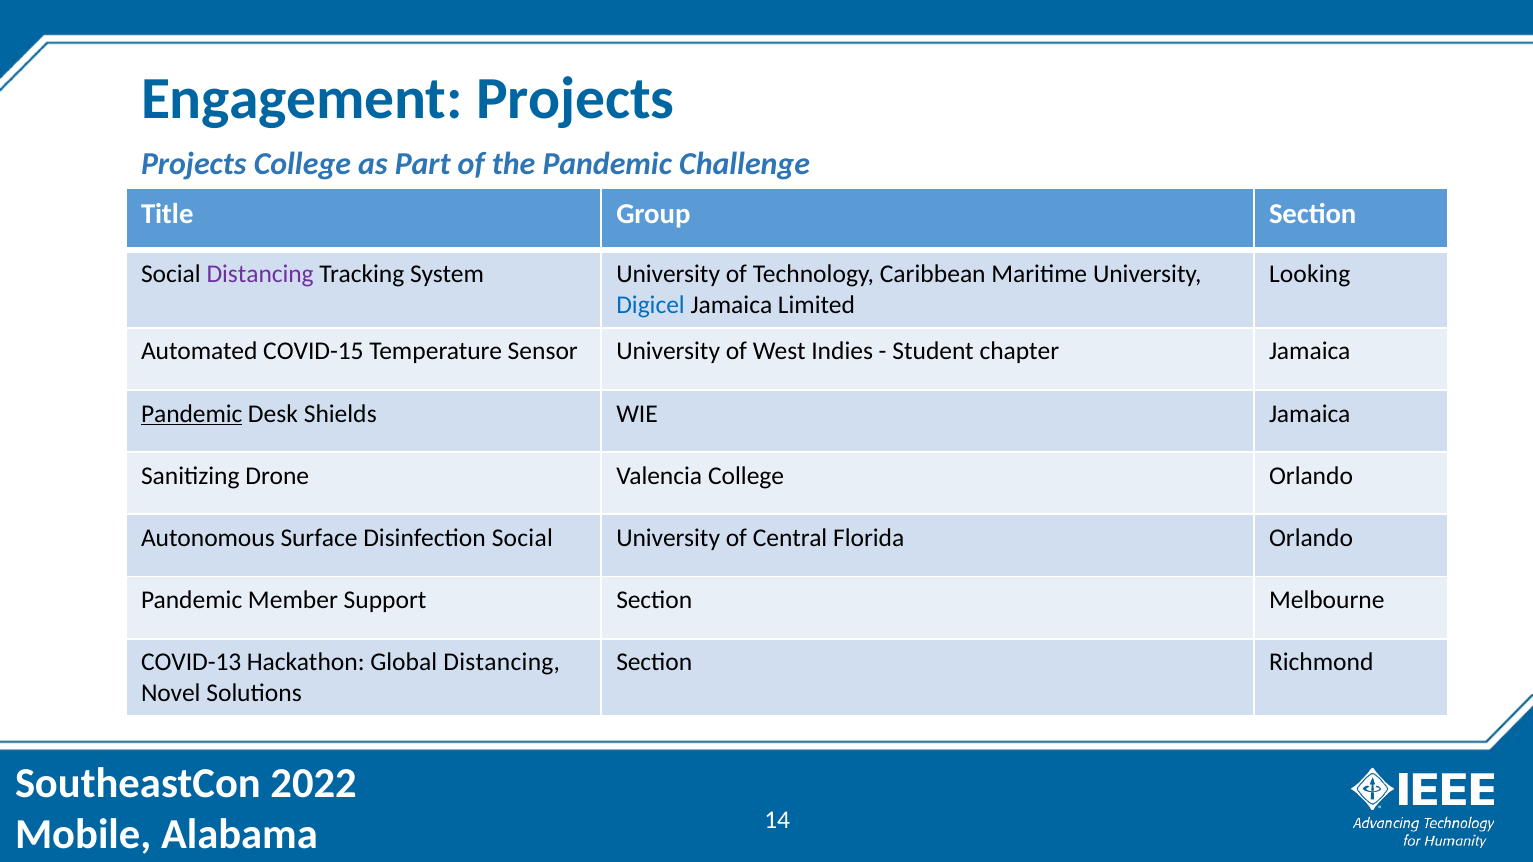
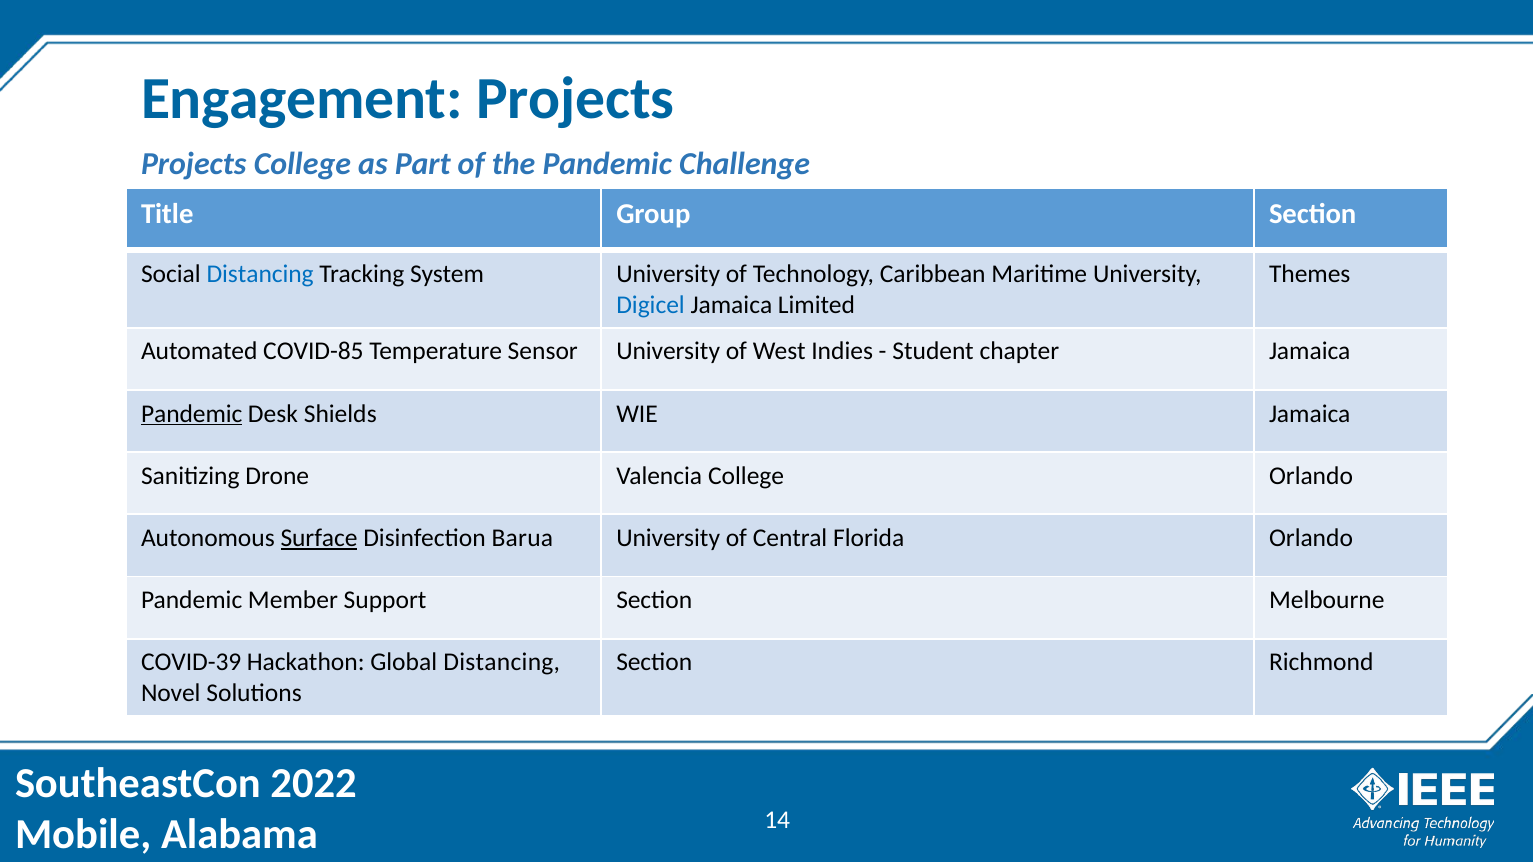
Distancing at (260, 274) colour: purple -> blue
Looking: Looking -> Themes
COVID-15: COVID-15 -> COVID-85
Surface underline: none -> present
Disinfection Social: Social -> Barua
COVID-13: COVID-13 -> COVID-39
